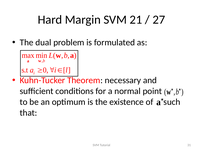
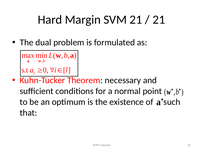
27 at (159, 20): 27 -> 21
